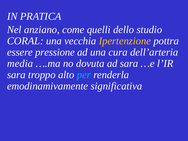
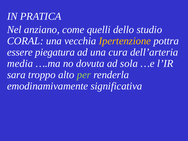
pressione: pressione -> piegatura
ad sara: sara -> sola
per colour: light blue -> light green
